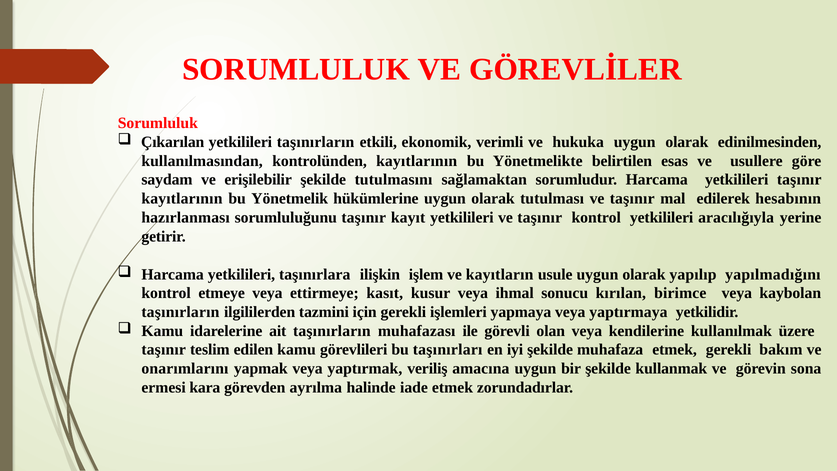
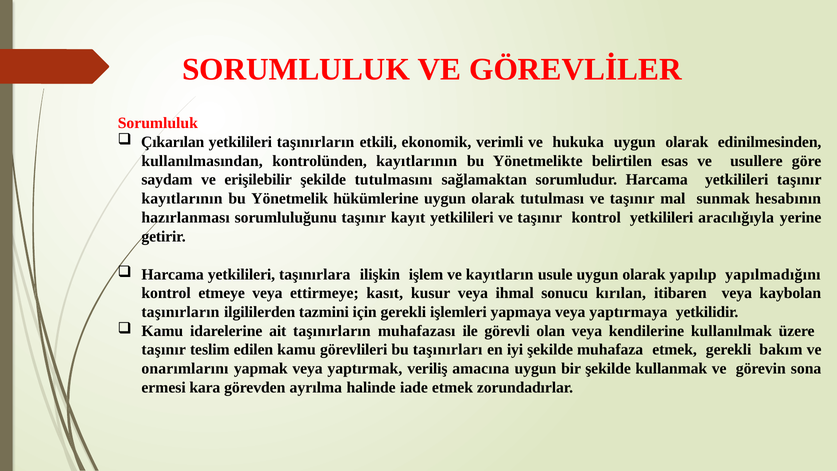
edilerek: edilerek -> sunmak
birimce: birimce -> itibaren
